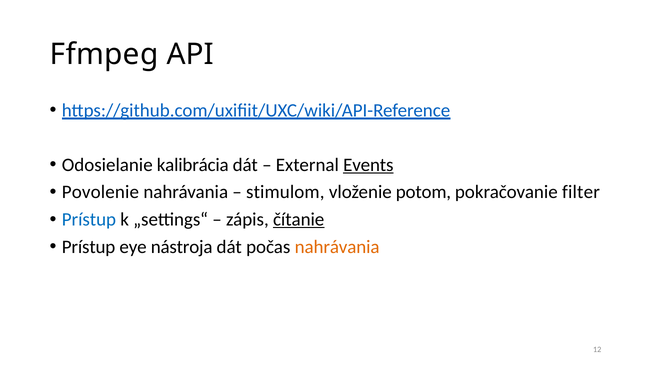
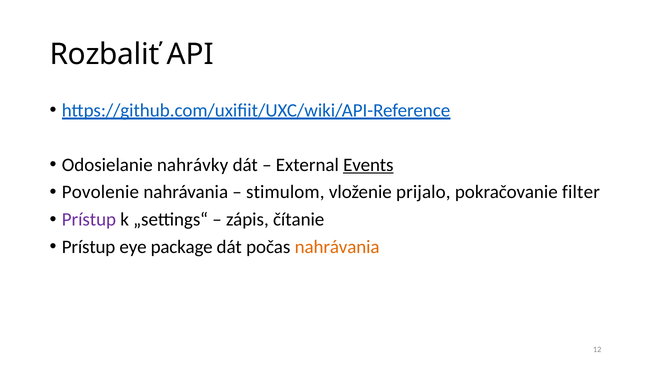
Ffmpeg: Ffmpeg -> Rozbaliť
kalibrácia: kalibrácia -> nahrávky
potom: potom -> prijalo
Prístup at (89, 220) colour: blue -> purple
čítanie underline: present -> none
nástroja: nástroja -> package
